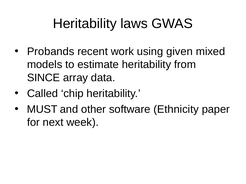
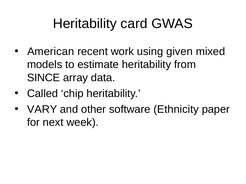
laws: laws -> card
Probands: Probands -> American
MUST: MUST -> VARY
